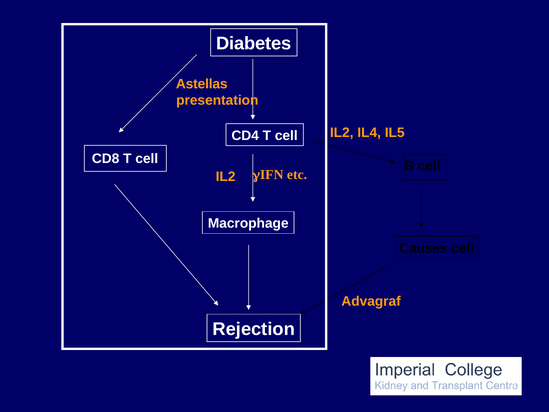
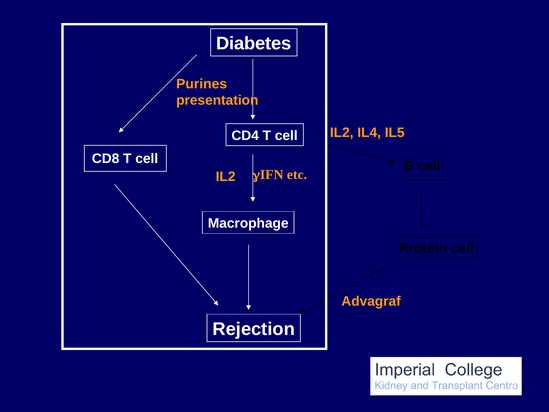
Astellas: Astellas -> Purines
Causes: Causes -> Protein
